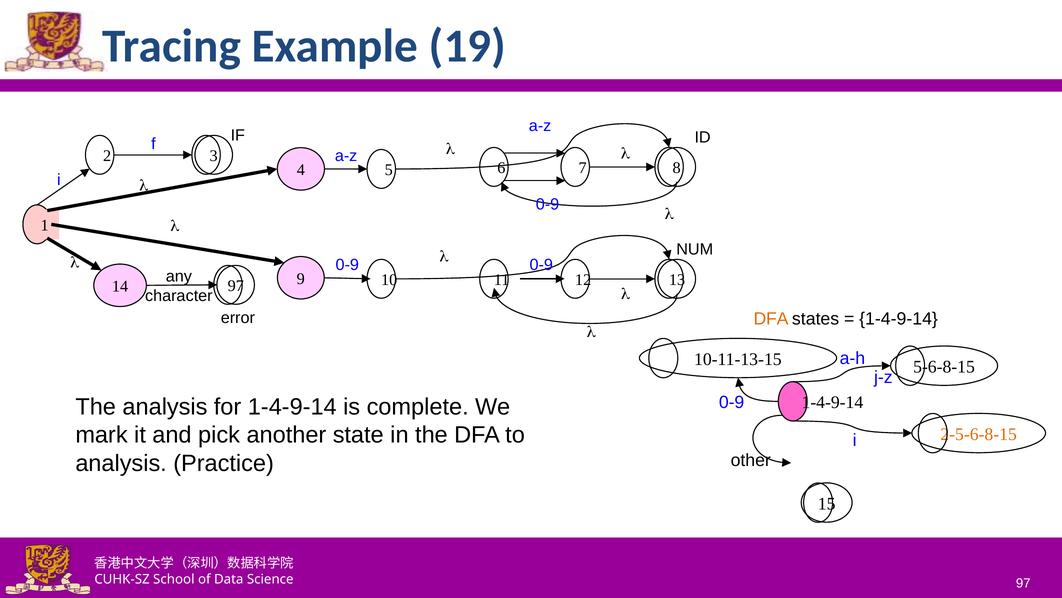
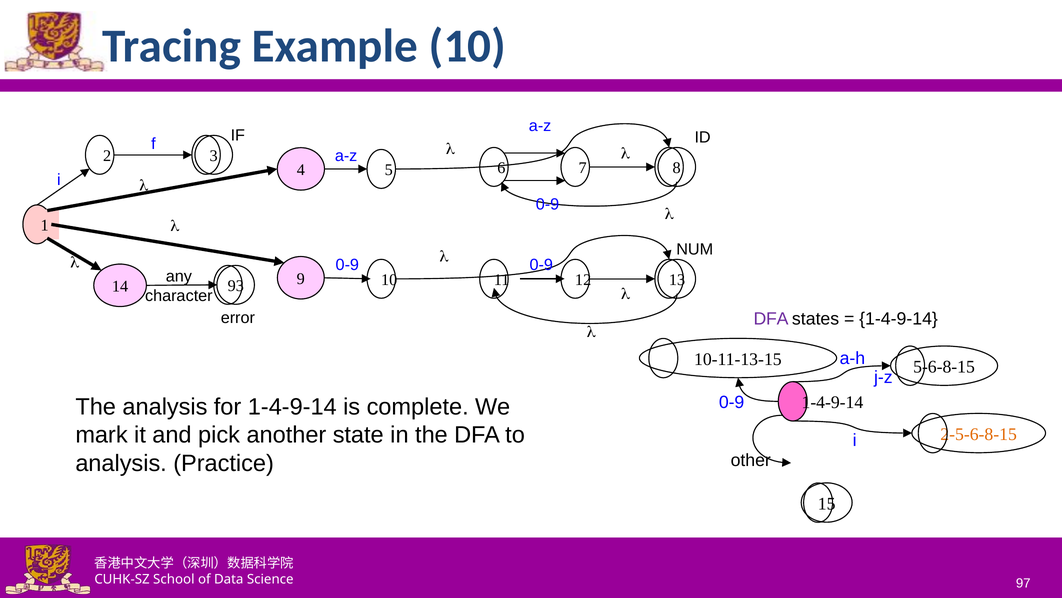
Example 19: 19 -> 10
14 97: 97 -> 93
DFA at (771, 319) colour: orange -> purple
